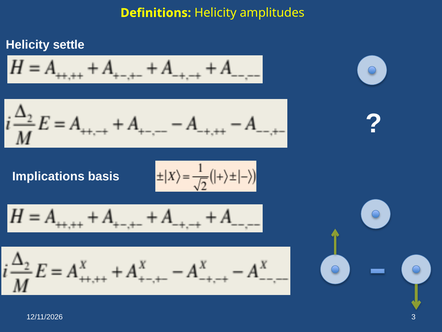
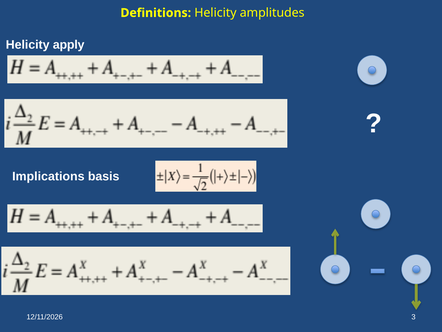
settle: settle -> apply
